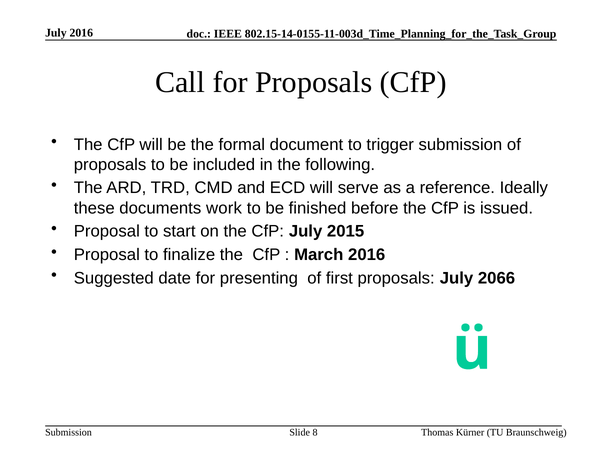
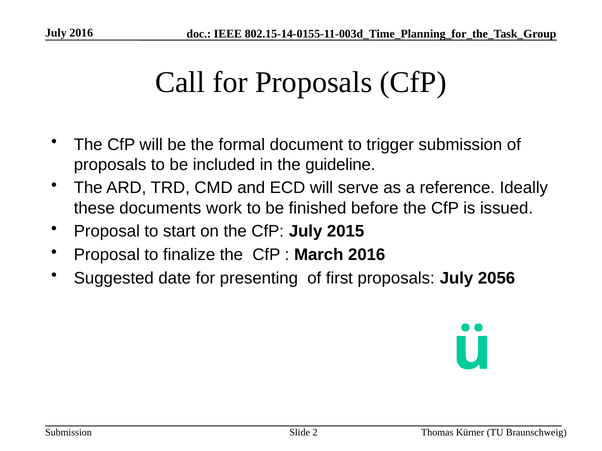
following: following -> guideline
2066: 2066 -> 2056
8: 8 -> 2
